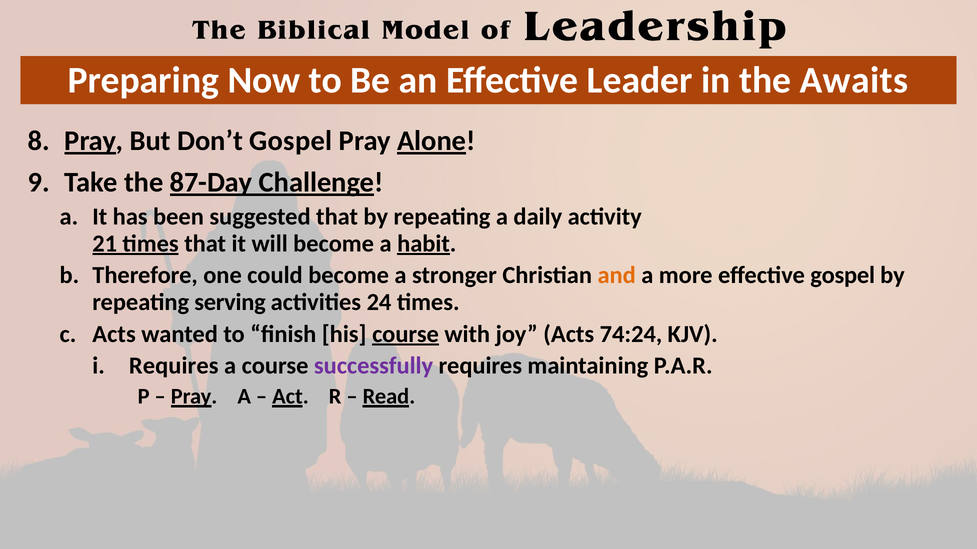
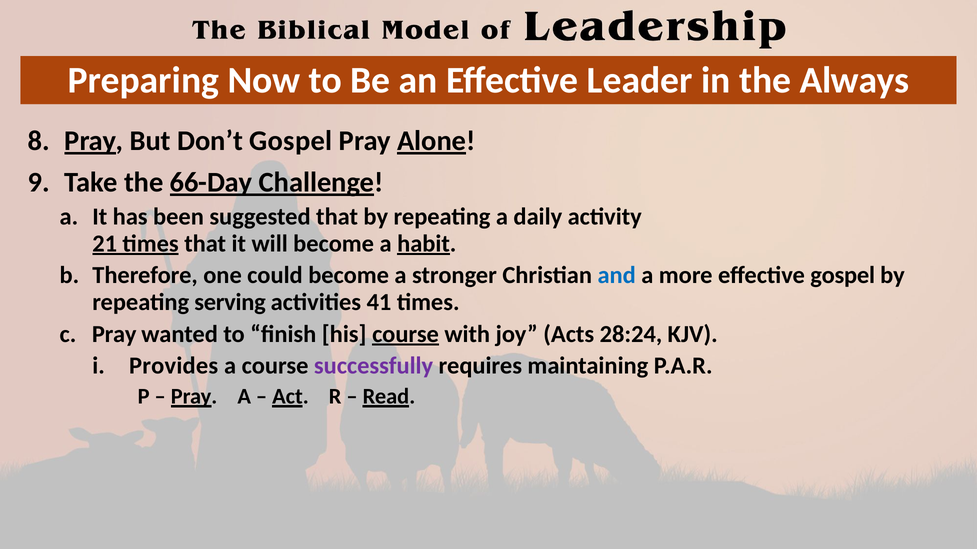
Awaits: Awaits -> Always
87-Day: 87-Day -> 66-Day
and colour: orange -> blue
24: 24 -> 41
Acts at (114, 334): Acts -> Pray
74:24: 74:24 -> 28:24
Requires at (174, 366): Requires -> Provides
